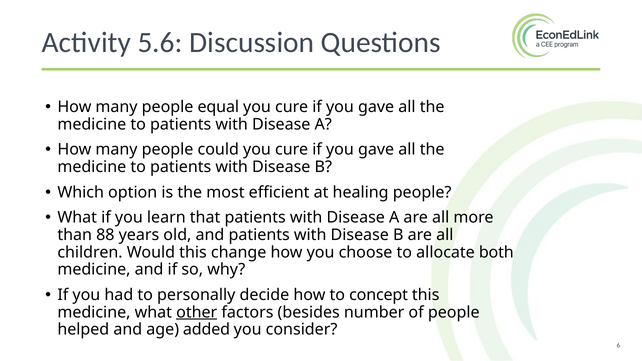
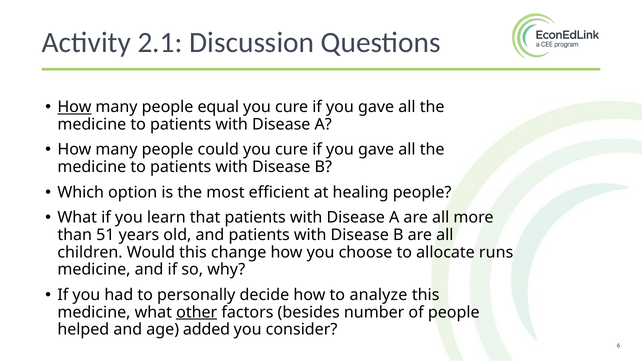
5.6: 5.6 -> 2.1
How at (74, 107) underline: none -> present
88: 88 -> 51
both: both -> runs
concept: concept -> analyze
